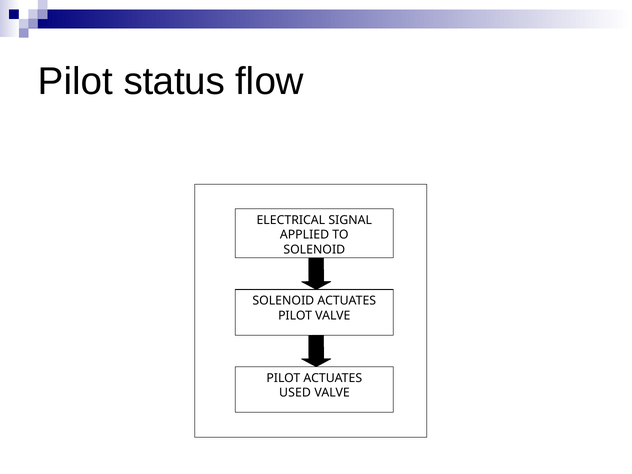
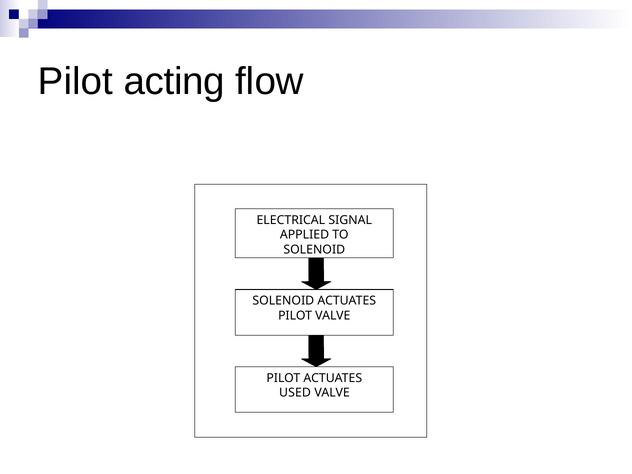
status: status -> acting
